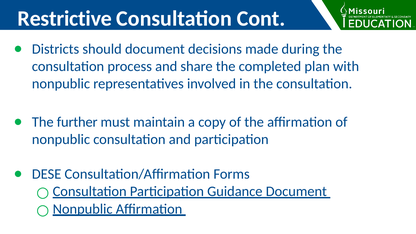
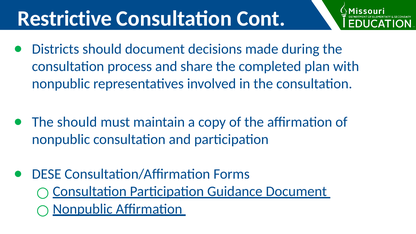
The further: further -> should
